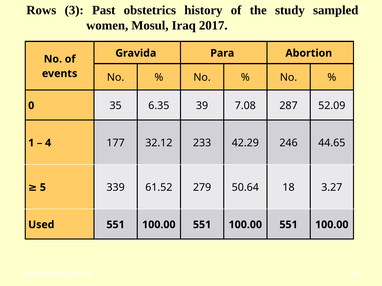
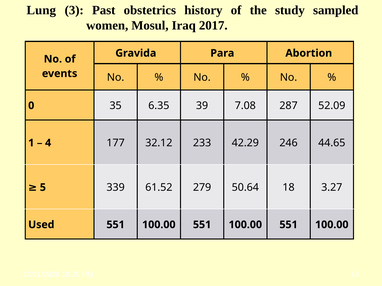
Rows: Rows -> Lung
